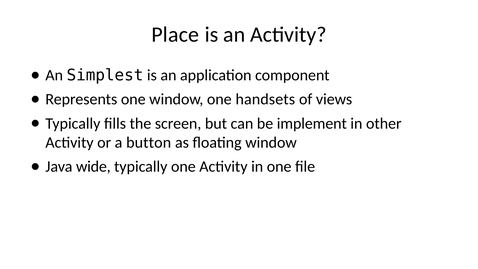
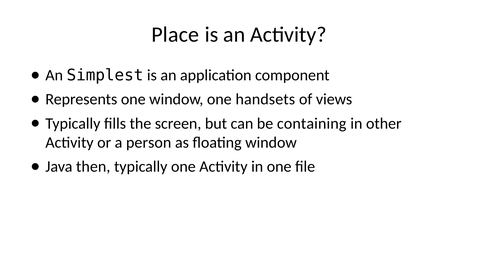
implement: implement -> containing
button: button -> person
wide: wide -> then
